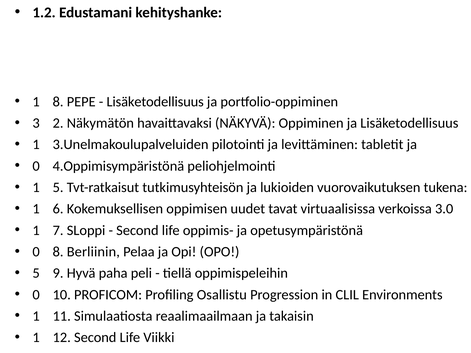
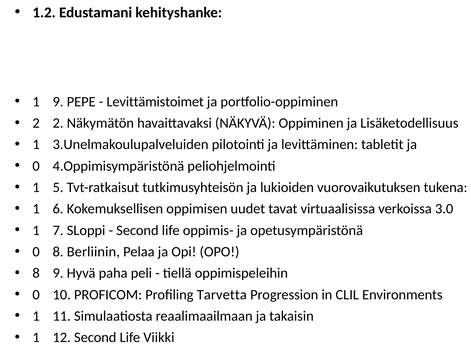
1 8: 8 -> 9
Lisäketodellisuus at (155, 102): Lisäketodellisuus -> Levittämistoimet
3 at (36, 123): 3 -> 2
5 at (36, 273): 5 -> 8
Osallistu: Osallistu -> Tarvetta
